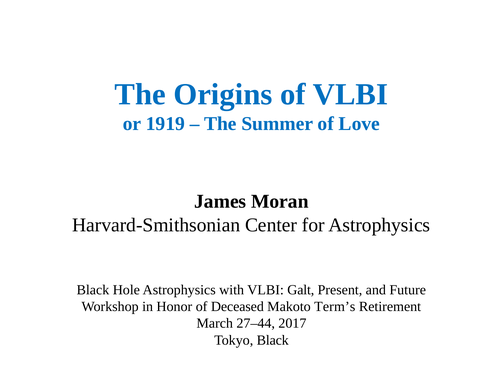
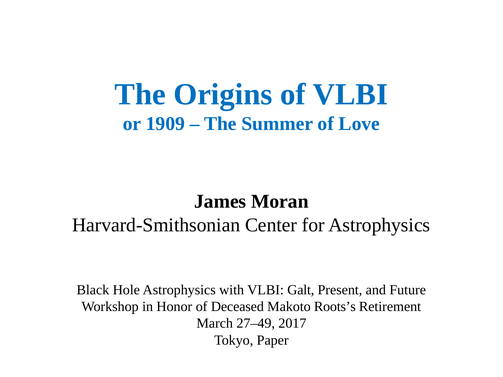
1919: 1919 -> 1909
Term’s: Term’s -> Roots’s
27–44: 27–44 -> 27–49
Tokyo Black: Black -> Paper
